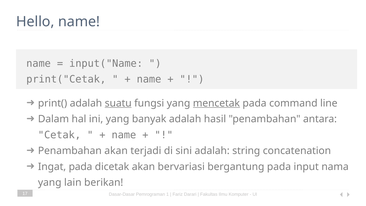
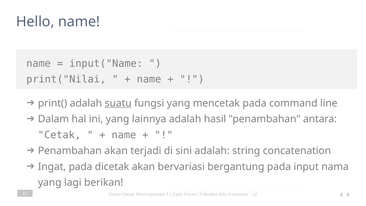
print("Cetak: print("Cetak -> print("Nilai
mencetak underline: present -> none
banyak: banyak -> lainnya
lain: lain -> lagi
